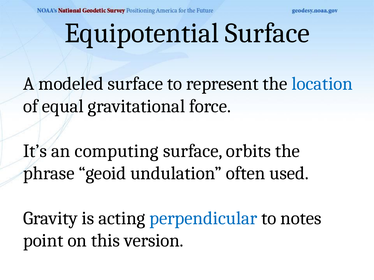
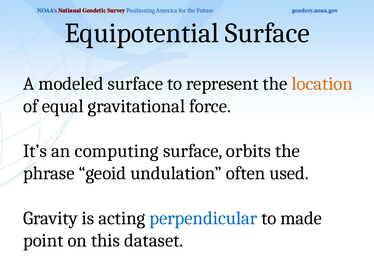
location colour: blue -> orange
notes: notes -> made
version: version -> dataset
